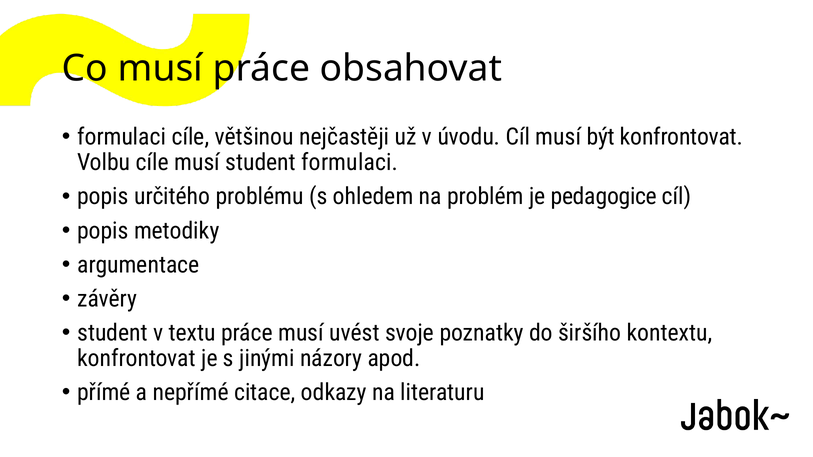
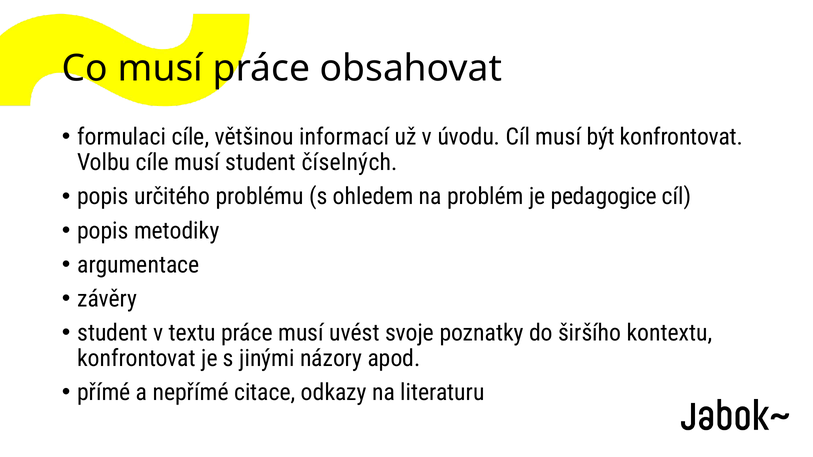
nejčastěji: nejčastěji -> informací
student formulaci: formulaci -> číselných
